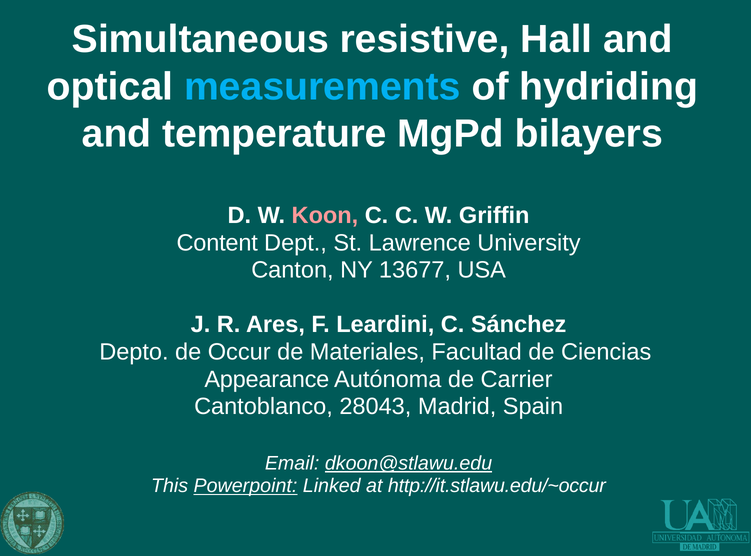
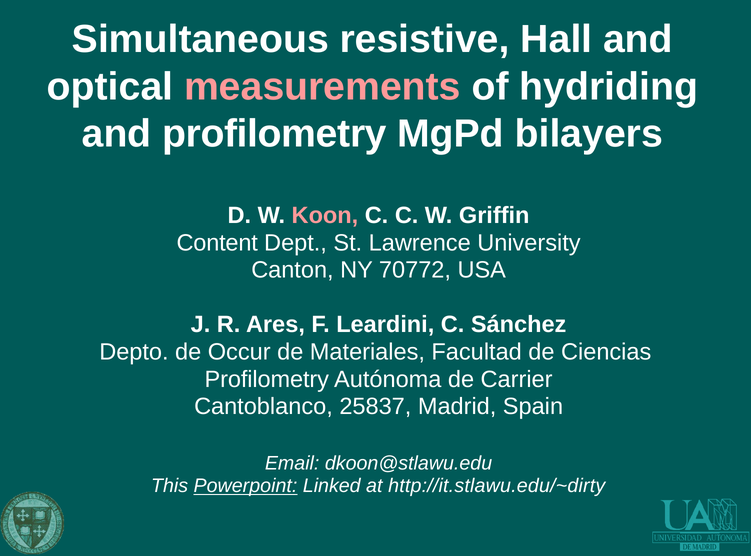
measurements colour: light blue -> pink
and temperature: temperature -> profilometry
13677: 13677 -> 70772
Appearance at (267, 379): Appearance -> Profilometry
28043: 28043 -> 25837
dkoon@stlawu.edu underline: present -> none
http://it.stlawu.edu/~occur: http://it.stlawu.edu/~occur -> http://it.stlawu.edu/~dirty
